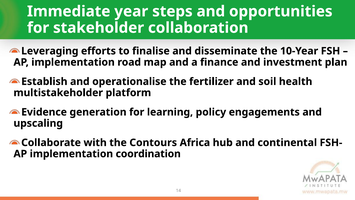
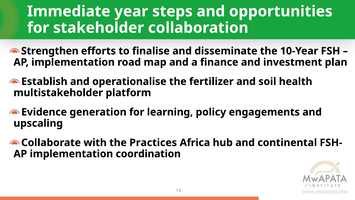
Leveraging: Leveraging -> Strengthen
Contours: Contours -> Practices
